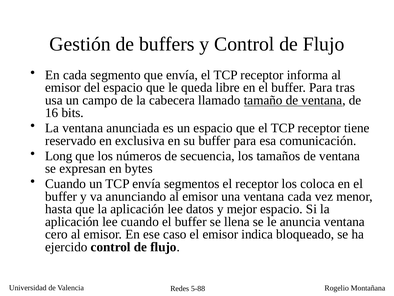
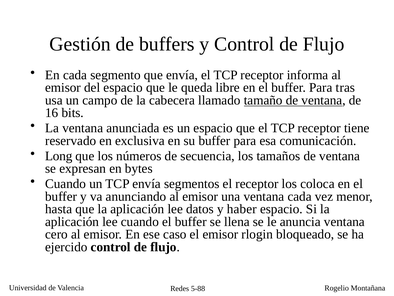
mejor: mejor -> haber
indica: indica -> rlogin
